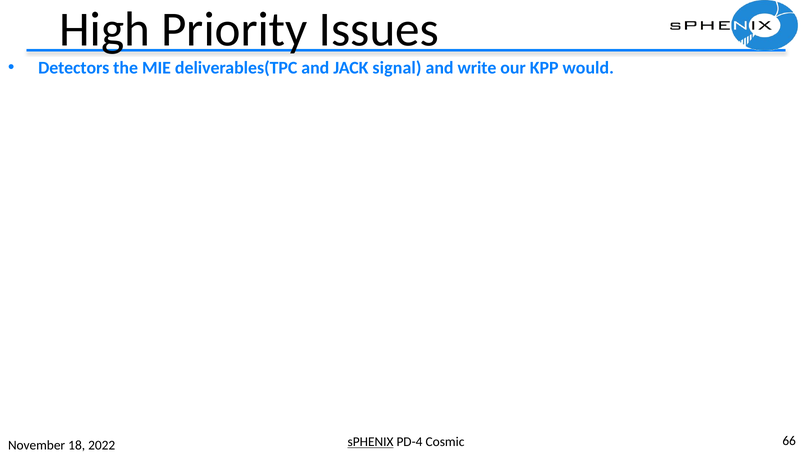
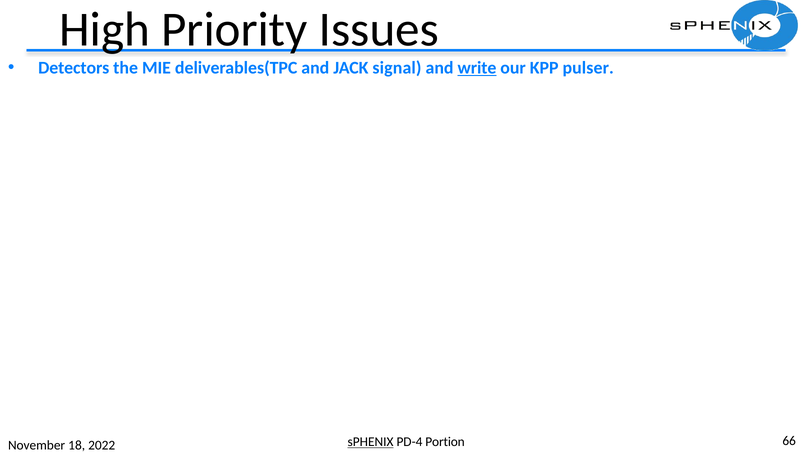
write underline: none -> present
would: would -> pulser
Cosmic: Cosmic -> Portion
